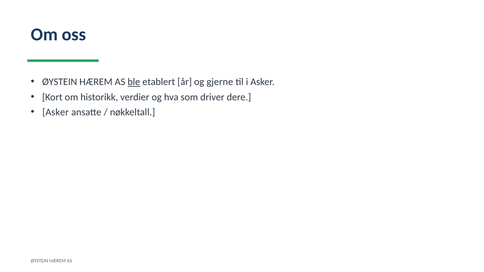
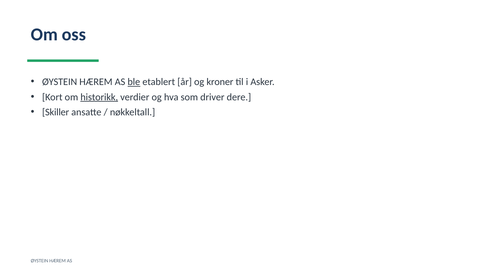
gjerne: gjerne -> kroner
historikk underline: none -> present
Asker at (56, 112): Asker -> Skiller
